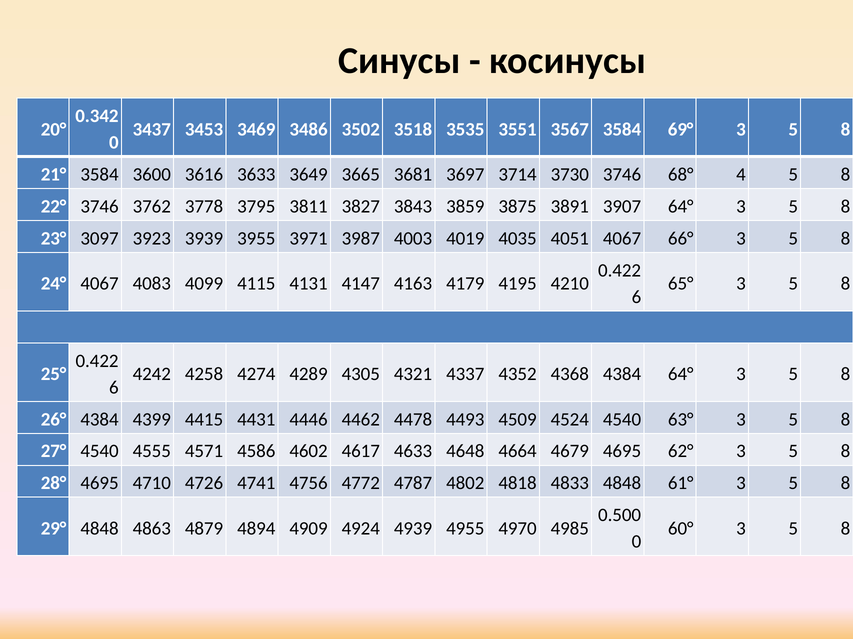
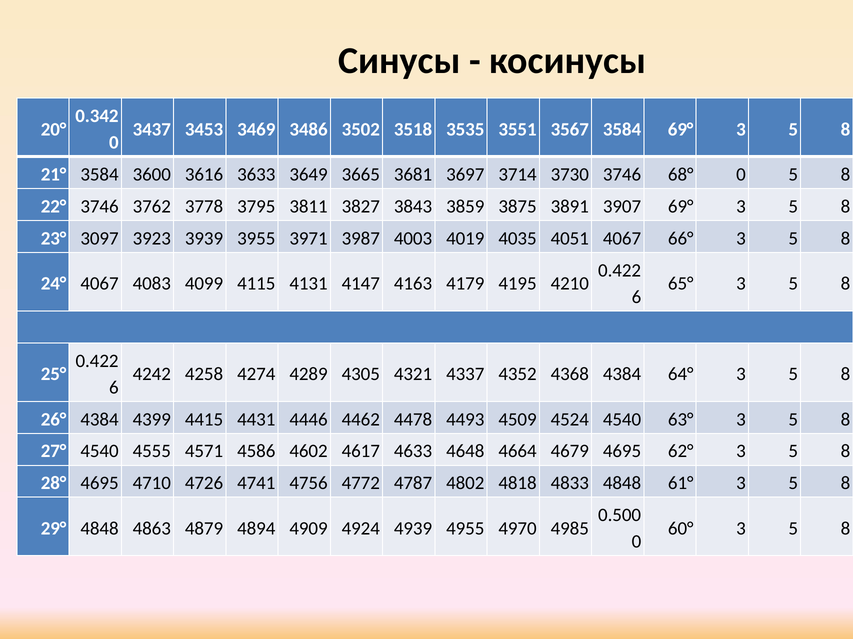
68° 4: 4 -> 0
3907 64°: 64° -> 69°
